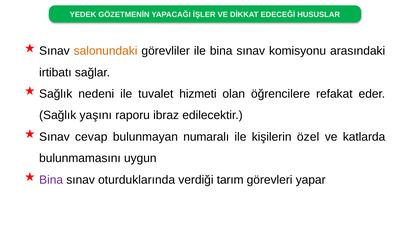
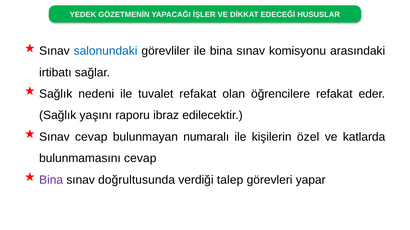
salonundaki colour: orange -> blue
tuvalet hizmeti: hizmeti -> refakat
bulunmamasını uygun: uygun -> cevap
oturduklarında: oturduklarında -> doğrultusunda
tarım: tarım -> talep
